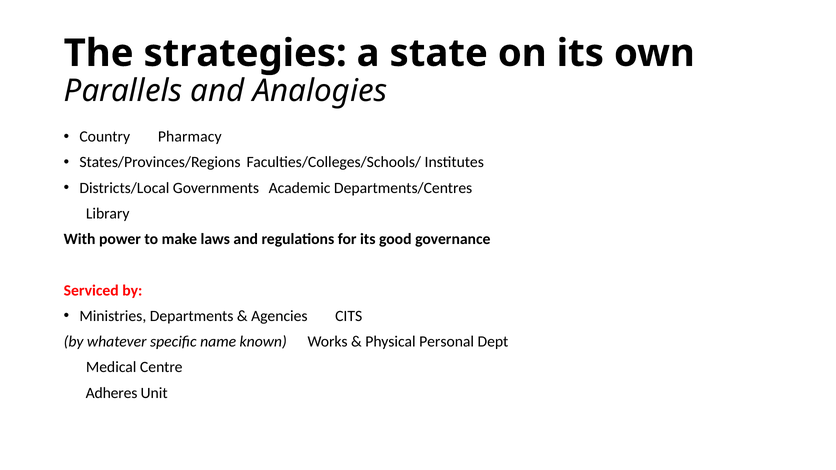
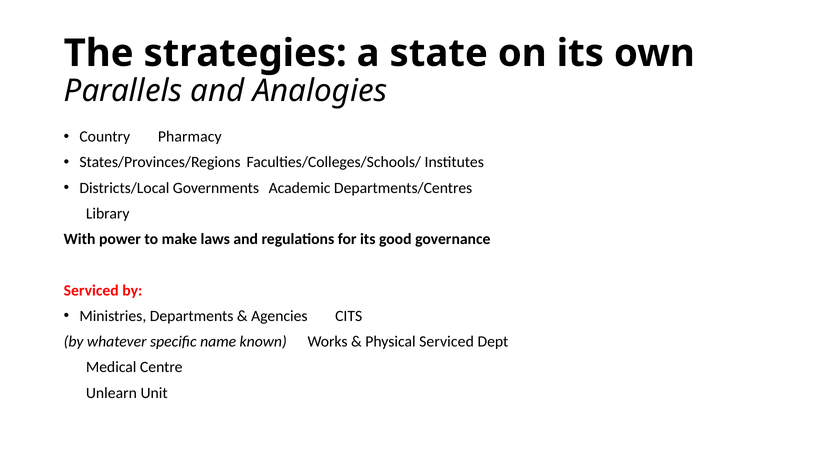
Physical Personal: Personal -> Serviced
Adheres: Adheres -> Unlearn
